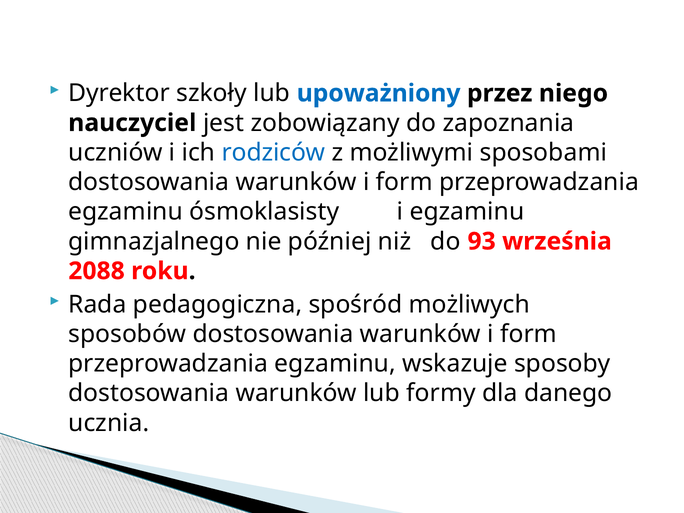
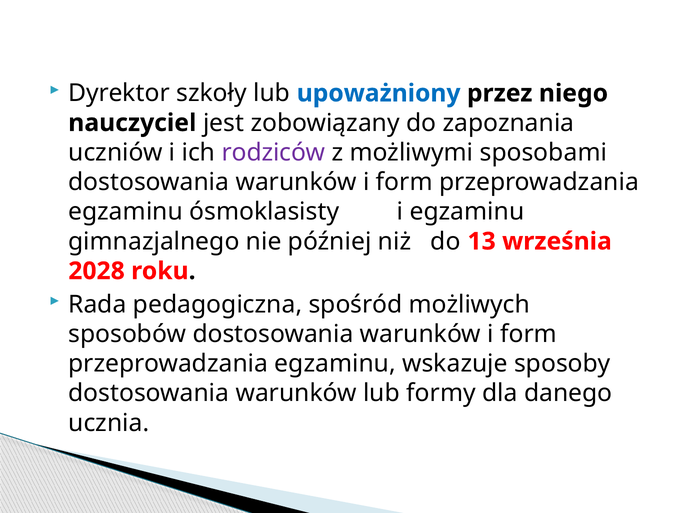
rodziców colour: blue -> purple
93: 93 -> 13
2088: 2088 -> 2028
